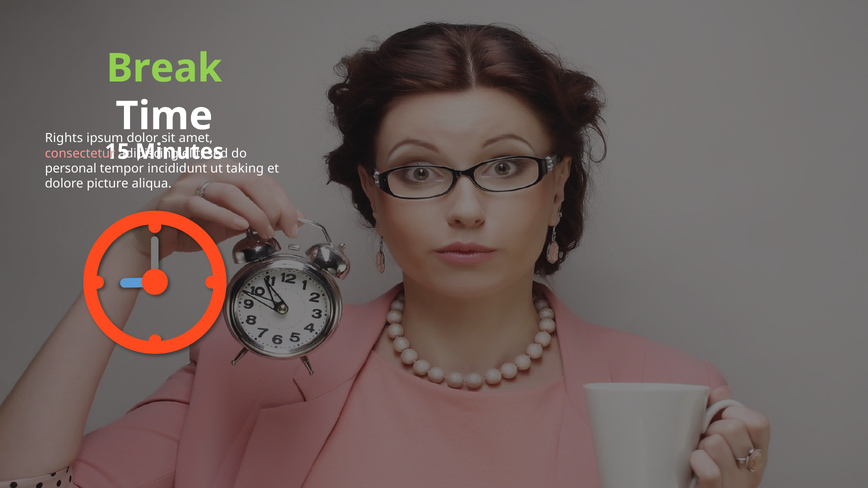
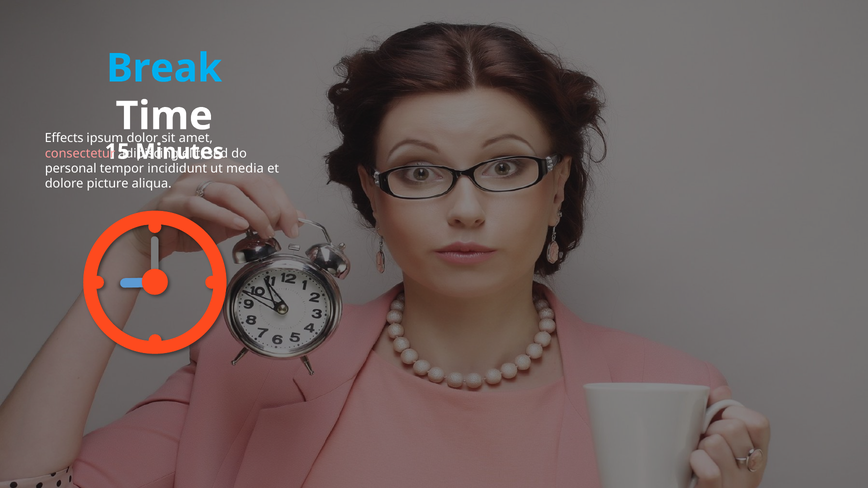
Break colour: light green -> light blue
Rights: Rights -> Effects
taking: taking -> media
